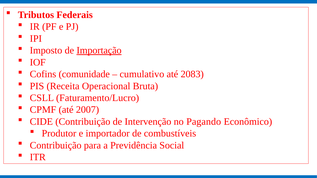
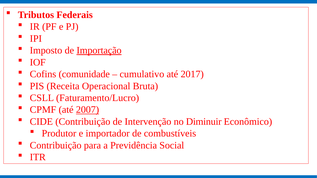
2083: 2083 -> 2017
2007 underline: none -> present
Pagando: Pagando -> Diminuir
